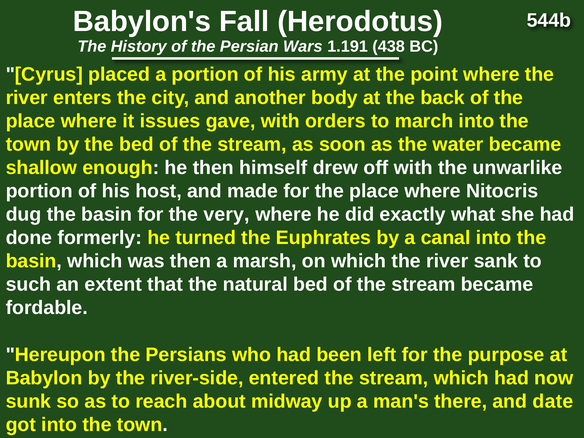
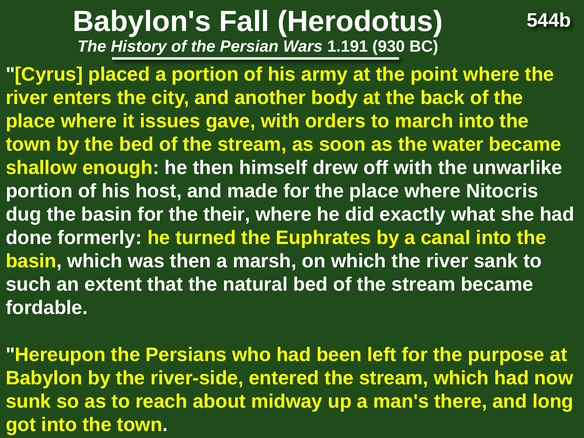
438: 438 -> 930
very: very -> their
date: date -> long
